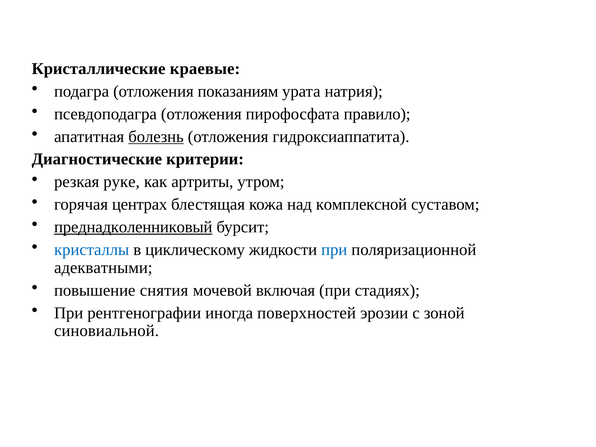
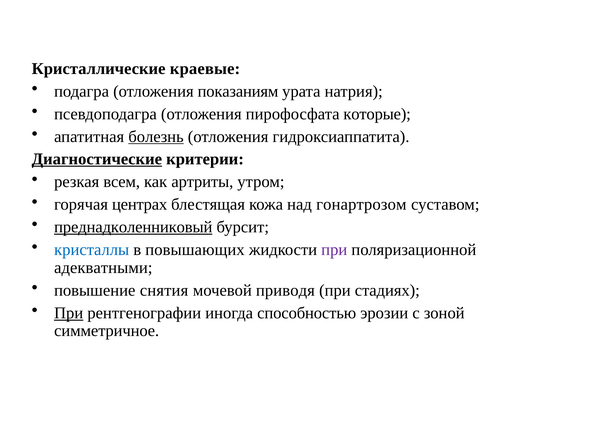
правило: правило -> которые
Диагностические underline: none -> present
руке: руке -> всем
комплексной: комплексной -> гонартрозом
циклическому: циклическому -> повышающих
при at (334, 250) colour: blue -> purple
включая: включая -> приводя
При at (69, 313) underline: none -> present
поверхностей: поверхностей -> способностью
синовиальной: синовиальной -> симметричное
